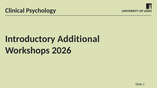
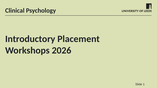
Additional: Additional -> Placement
